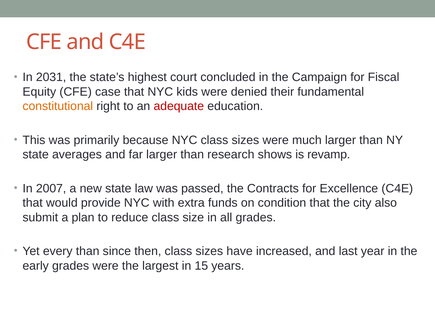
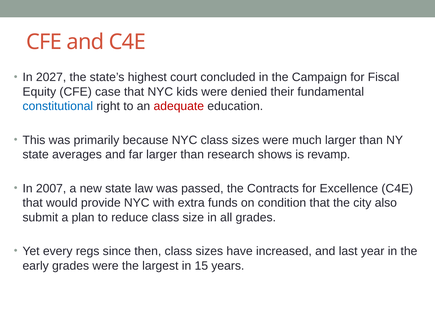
2031: 2031 -> 2027
constitutional colour: orange -> blue
every than: than -> regs
